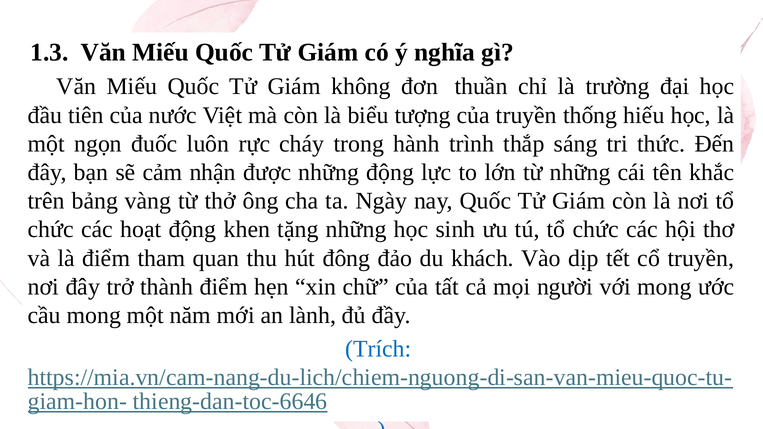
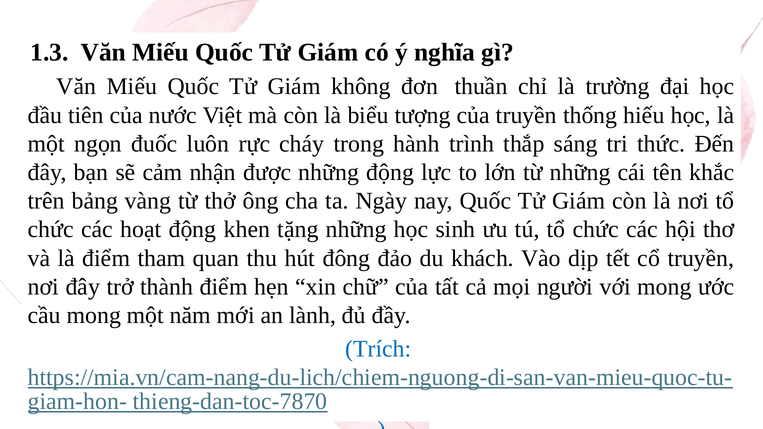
thieng-dan-toc-6646: thieng-dan-toc-6646 -> thieng-dan-toc-7870
